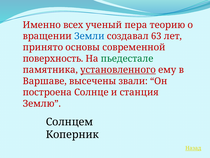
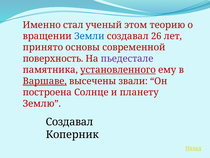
всех: всех -> стал
пера: пера -> этом
63: 63 -> 26
пьедестале colour: green -> purple
Варшаве underline: none -> present
станция: станция -> планету
Солнцем at (69, 122): Солнцем -> Создавал
